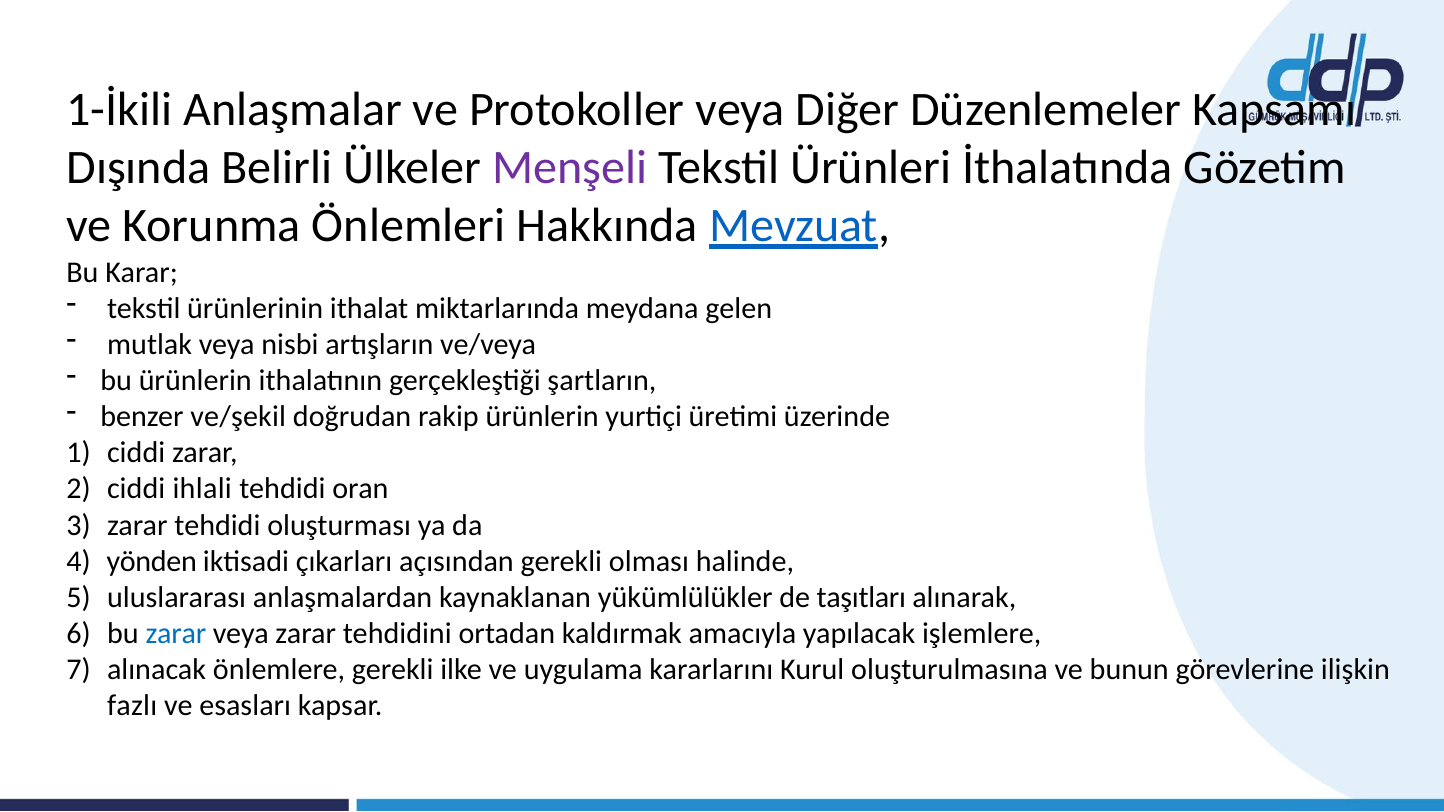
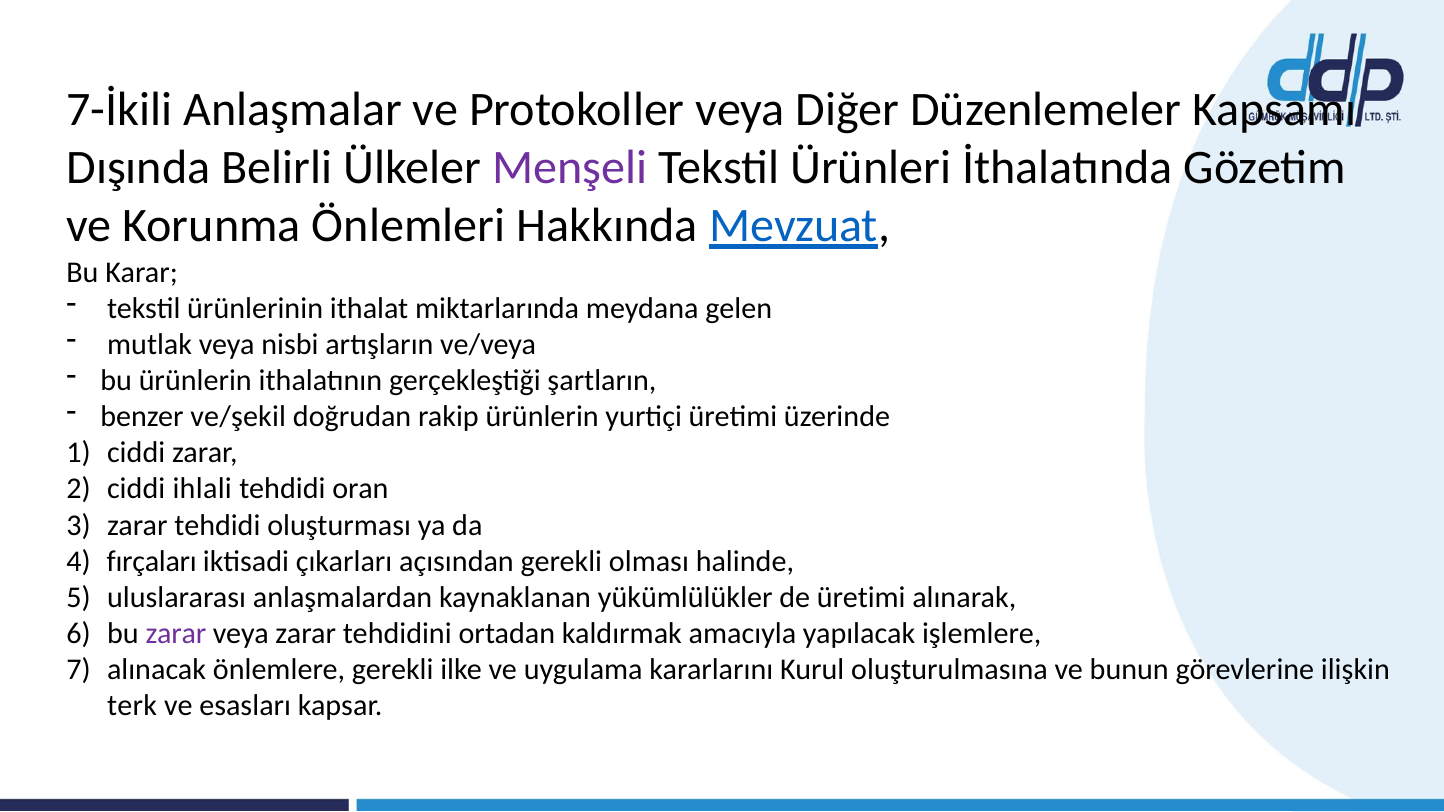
1-İkili: 1-İkili -> 7-İkili
yönden: yönden -> fırçaları
de taşıtları: taşıtları -> üretimi
zarar at (176, 634) colour: blue -> purple
fazlı: fazlı -> terk
